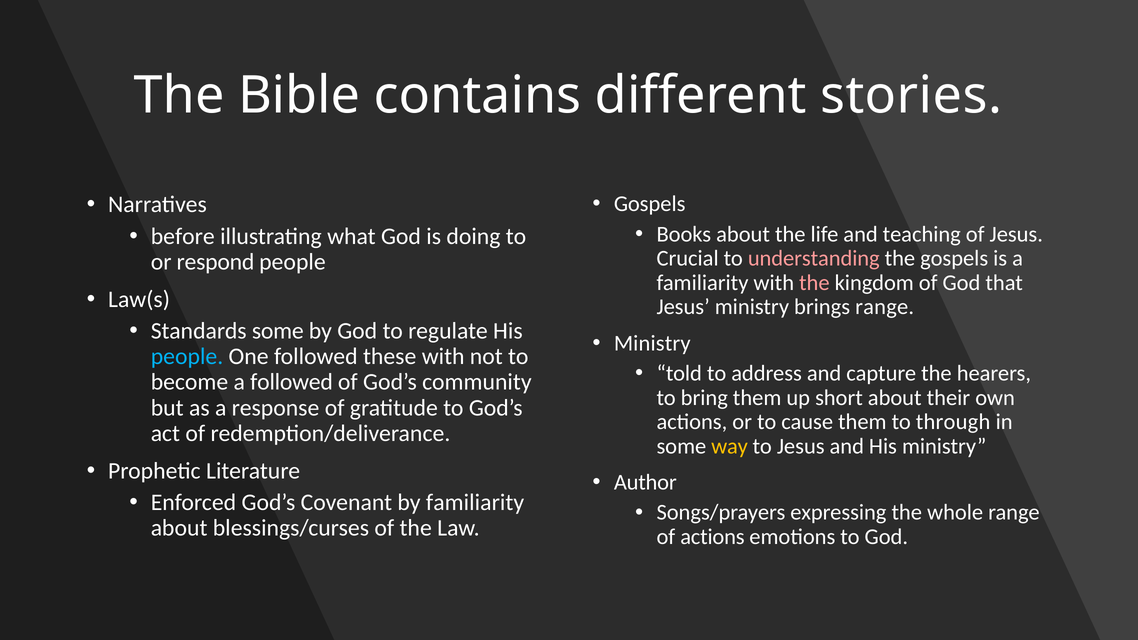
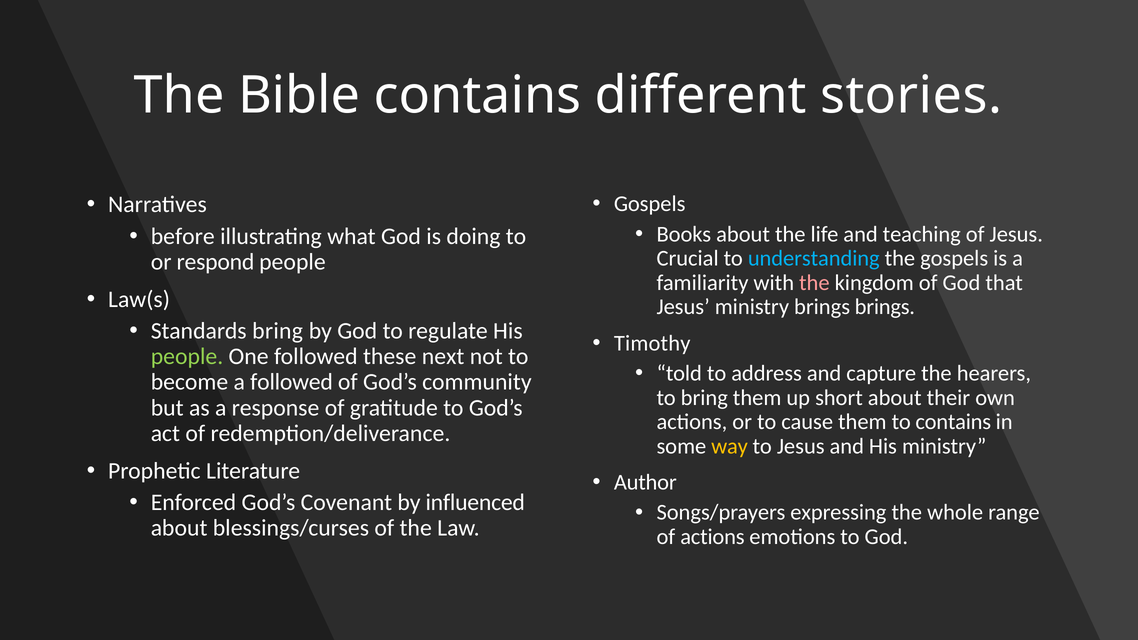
understanding colour: pink -> light blue
brings range: range -> brings
Standards some: some -> bring
Ministry at (652, 343): Ministry -> Timothy
people at (187, 357) colour: light blue -> light green
these with: with -> next
to through: through -> contains
by familiarity: familiarity -> influenced
